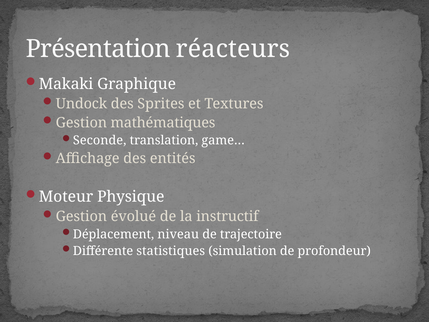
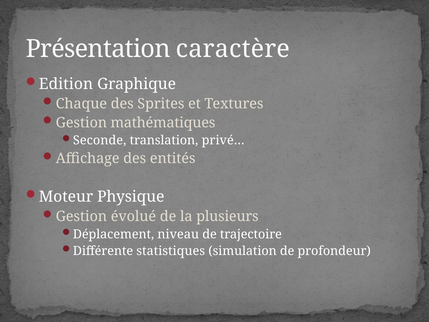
réacteurs: réacteurs -> caractère
Makaki: Makaki -> Edition
Undock: Undock -> Chaque
game…: game… -> privé…
instructif: instructif -> plusieurs
